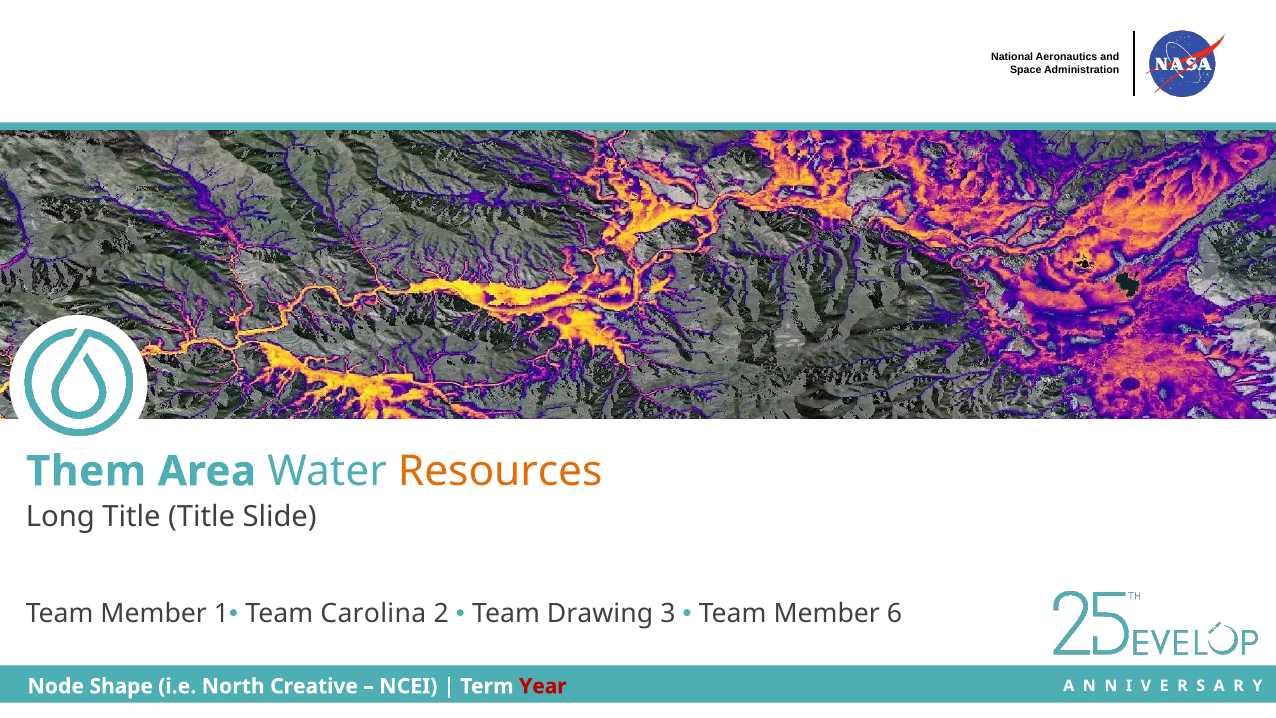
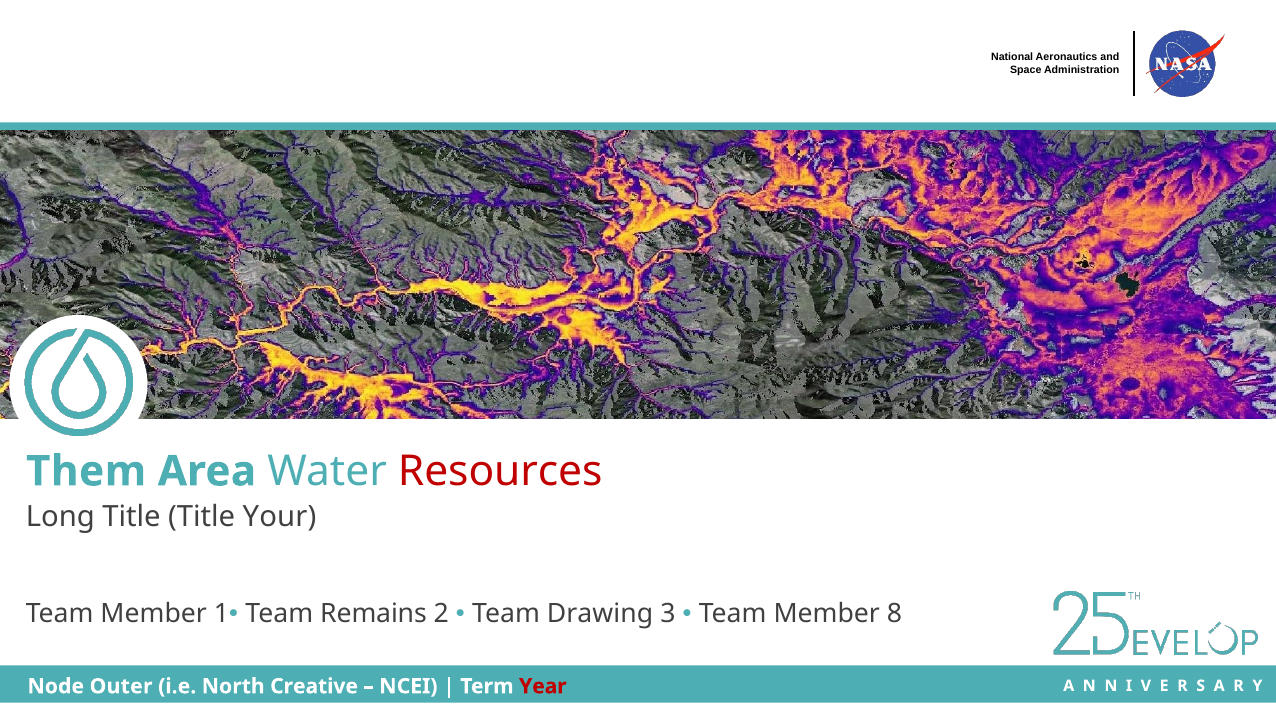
Resources colour: orange -> red
Slide: Slide -> Your
Carolina: Carolina -> Remains
6: 6 -> 8
Shape: Shape -> Outer
